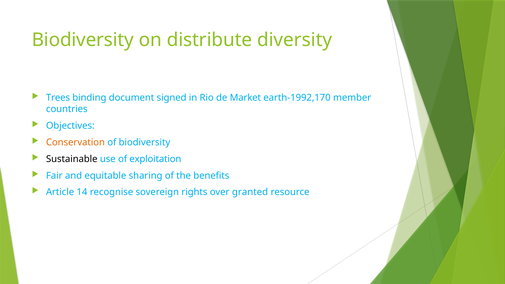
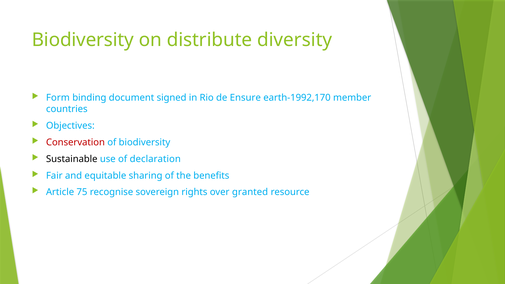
Trees: Trees -> Form
Market: Market -> Ensure
Conservation colour: orange -> red
exploitation: exploitation -> declaration
14: 14 -> 75
